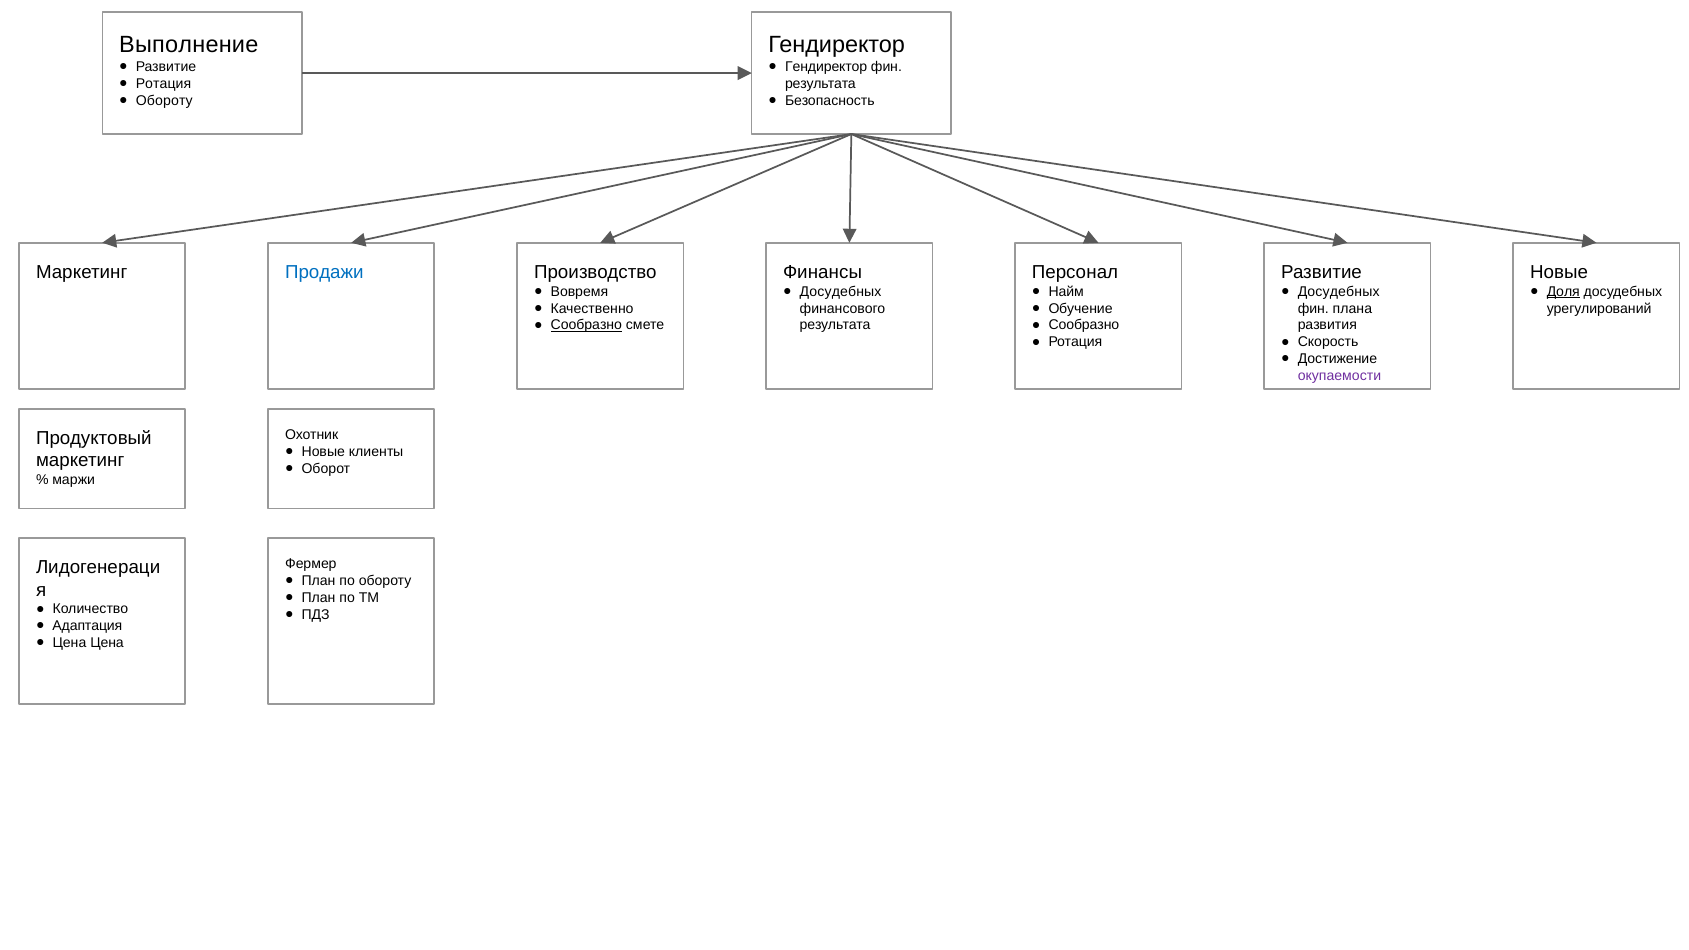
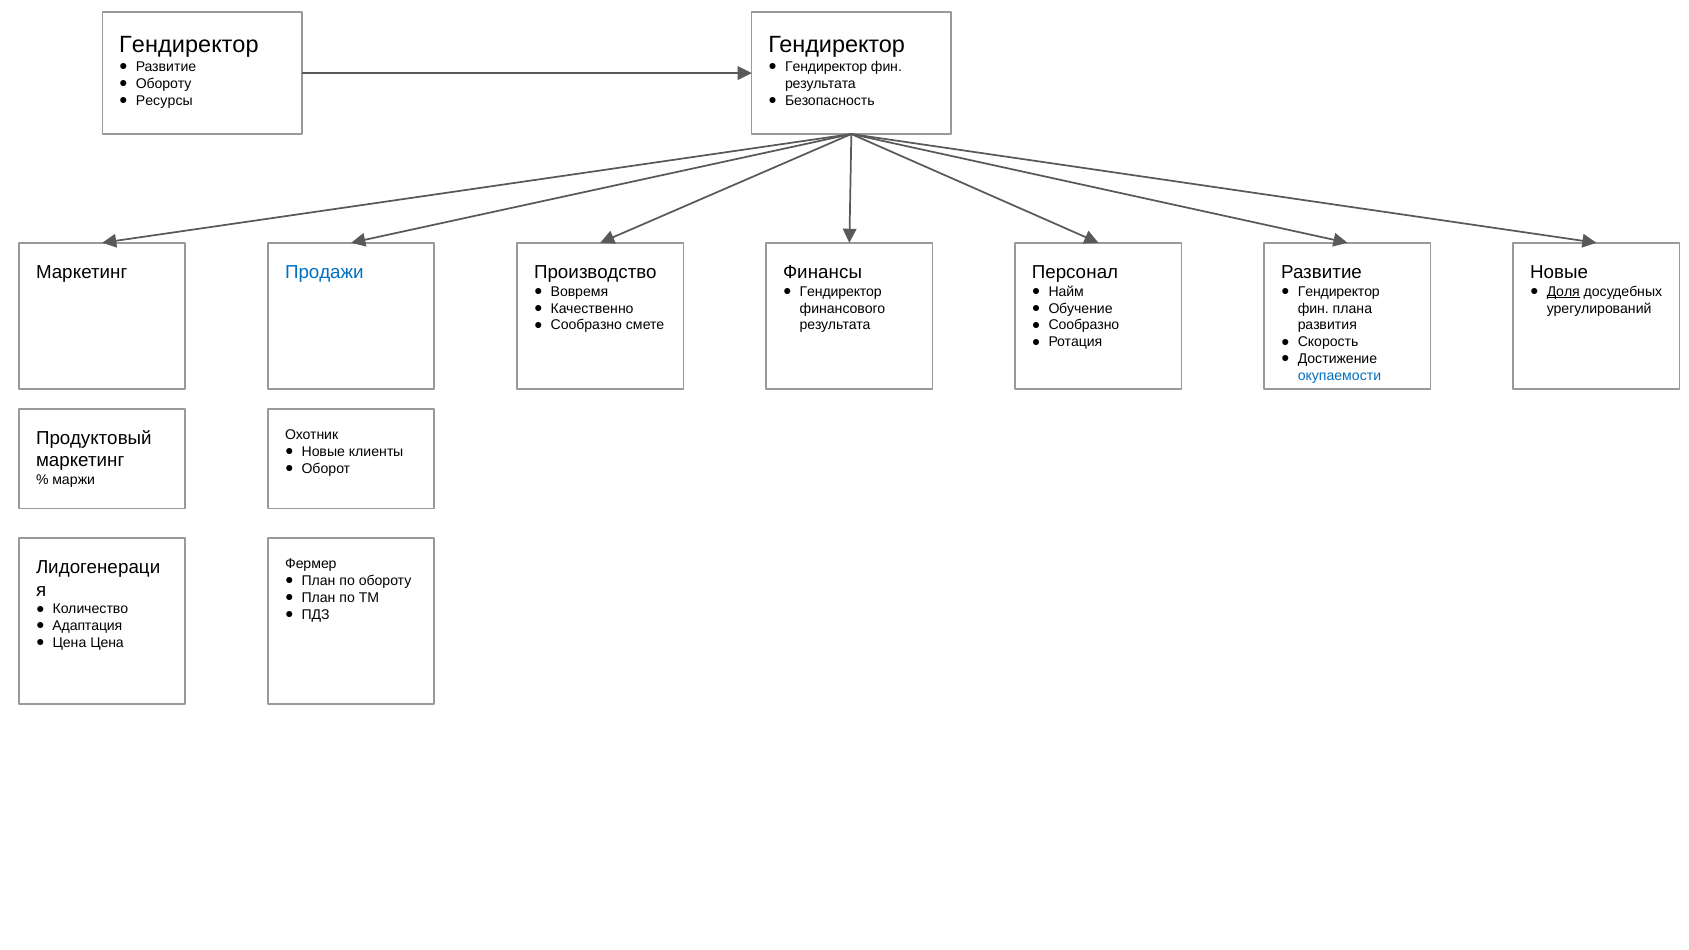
Выполнение at (189, 45): Выполнение -> Гендиректор
Ротация at (164, 84): Ротация -> Обороту
Обороту at (164, 100): Обороту -> Ресурсы
Досудебных at (841, 292): Досудебных -> Гендиректор
Досудебных at (1339, 292): Досудебных -> Гендиректор
Сообразно at (586, 325) underline: present -> none
окупаемости colour: purple -> blue
